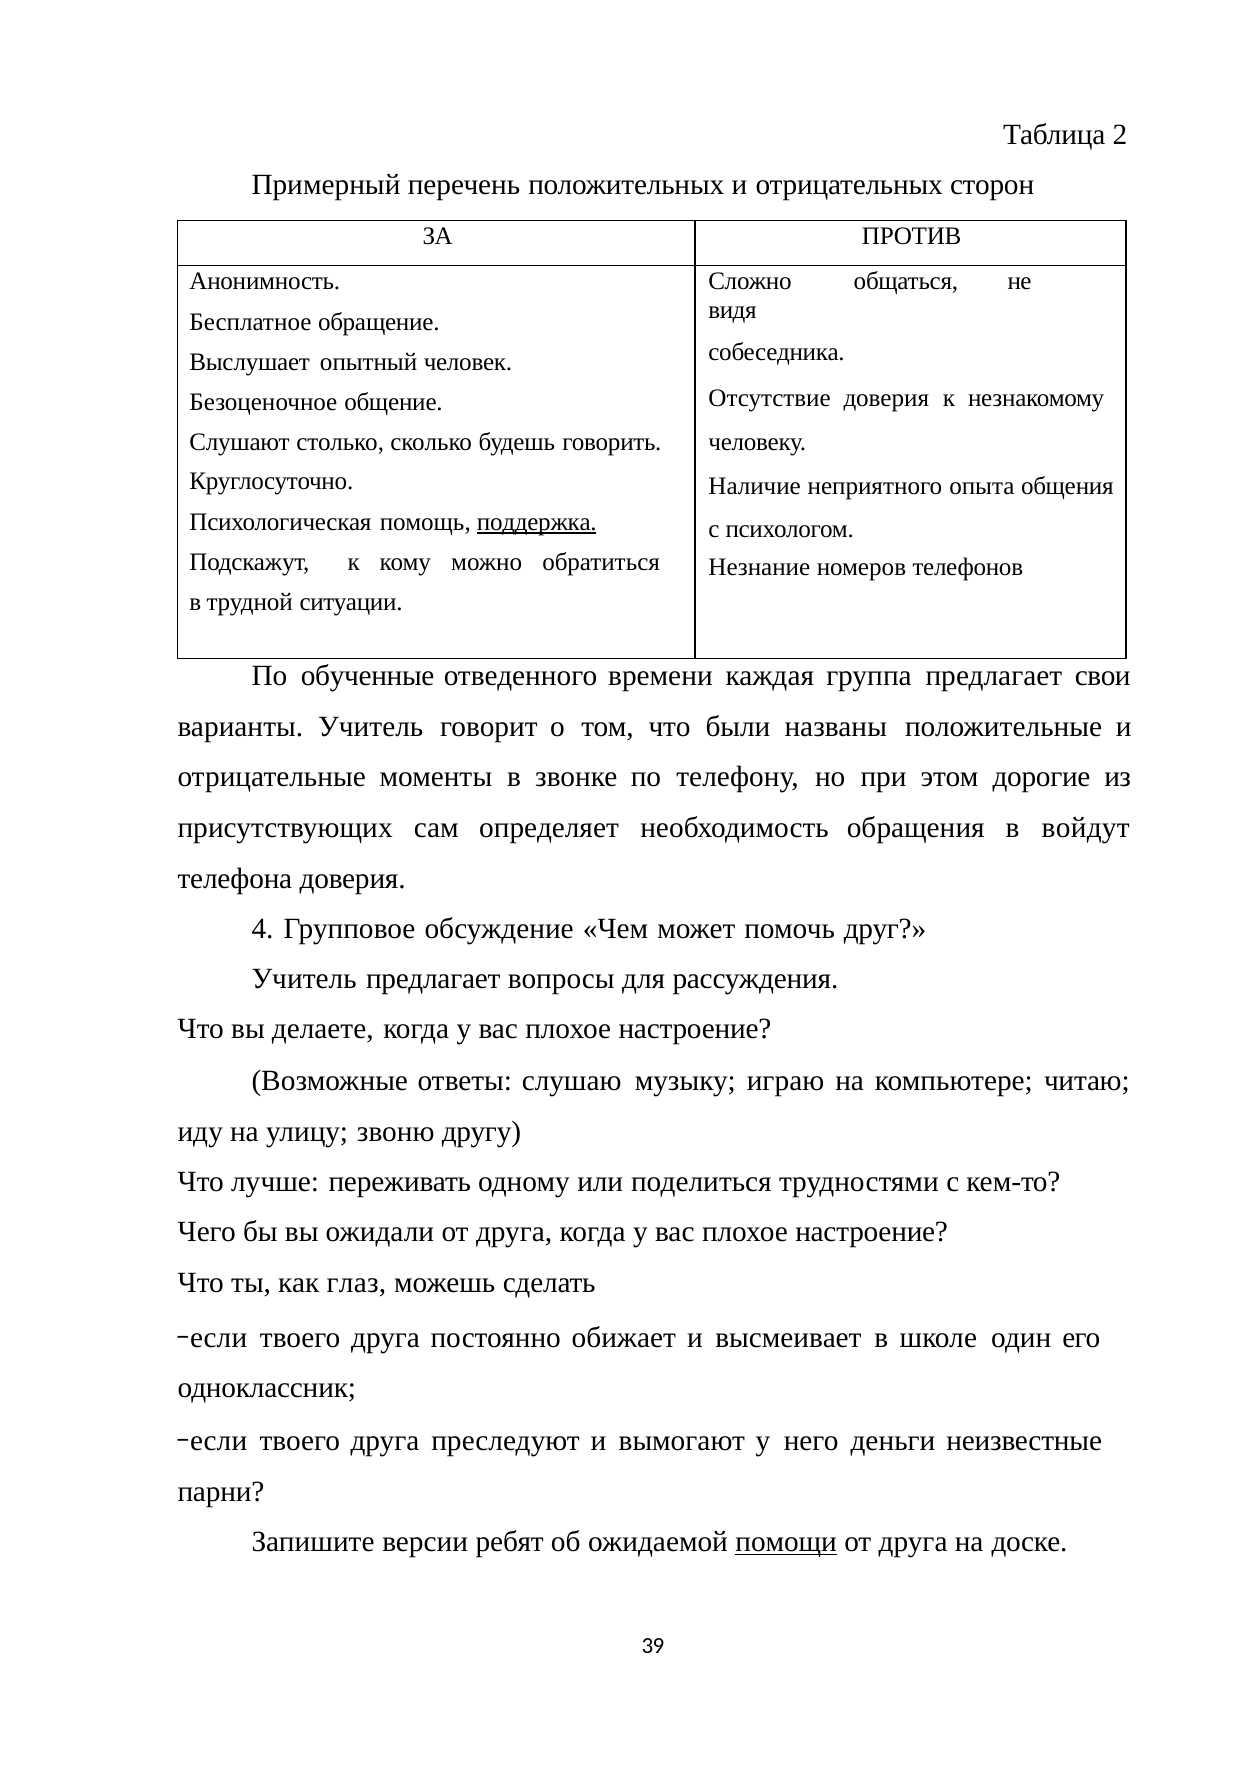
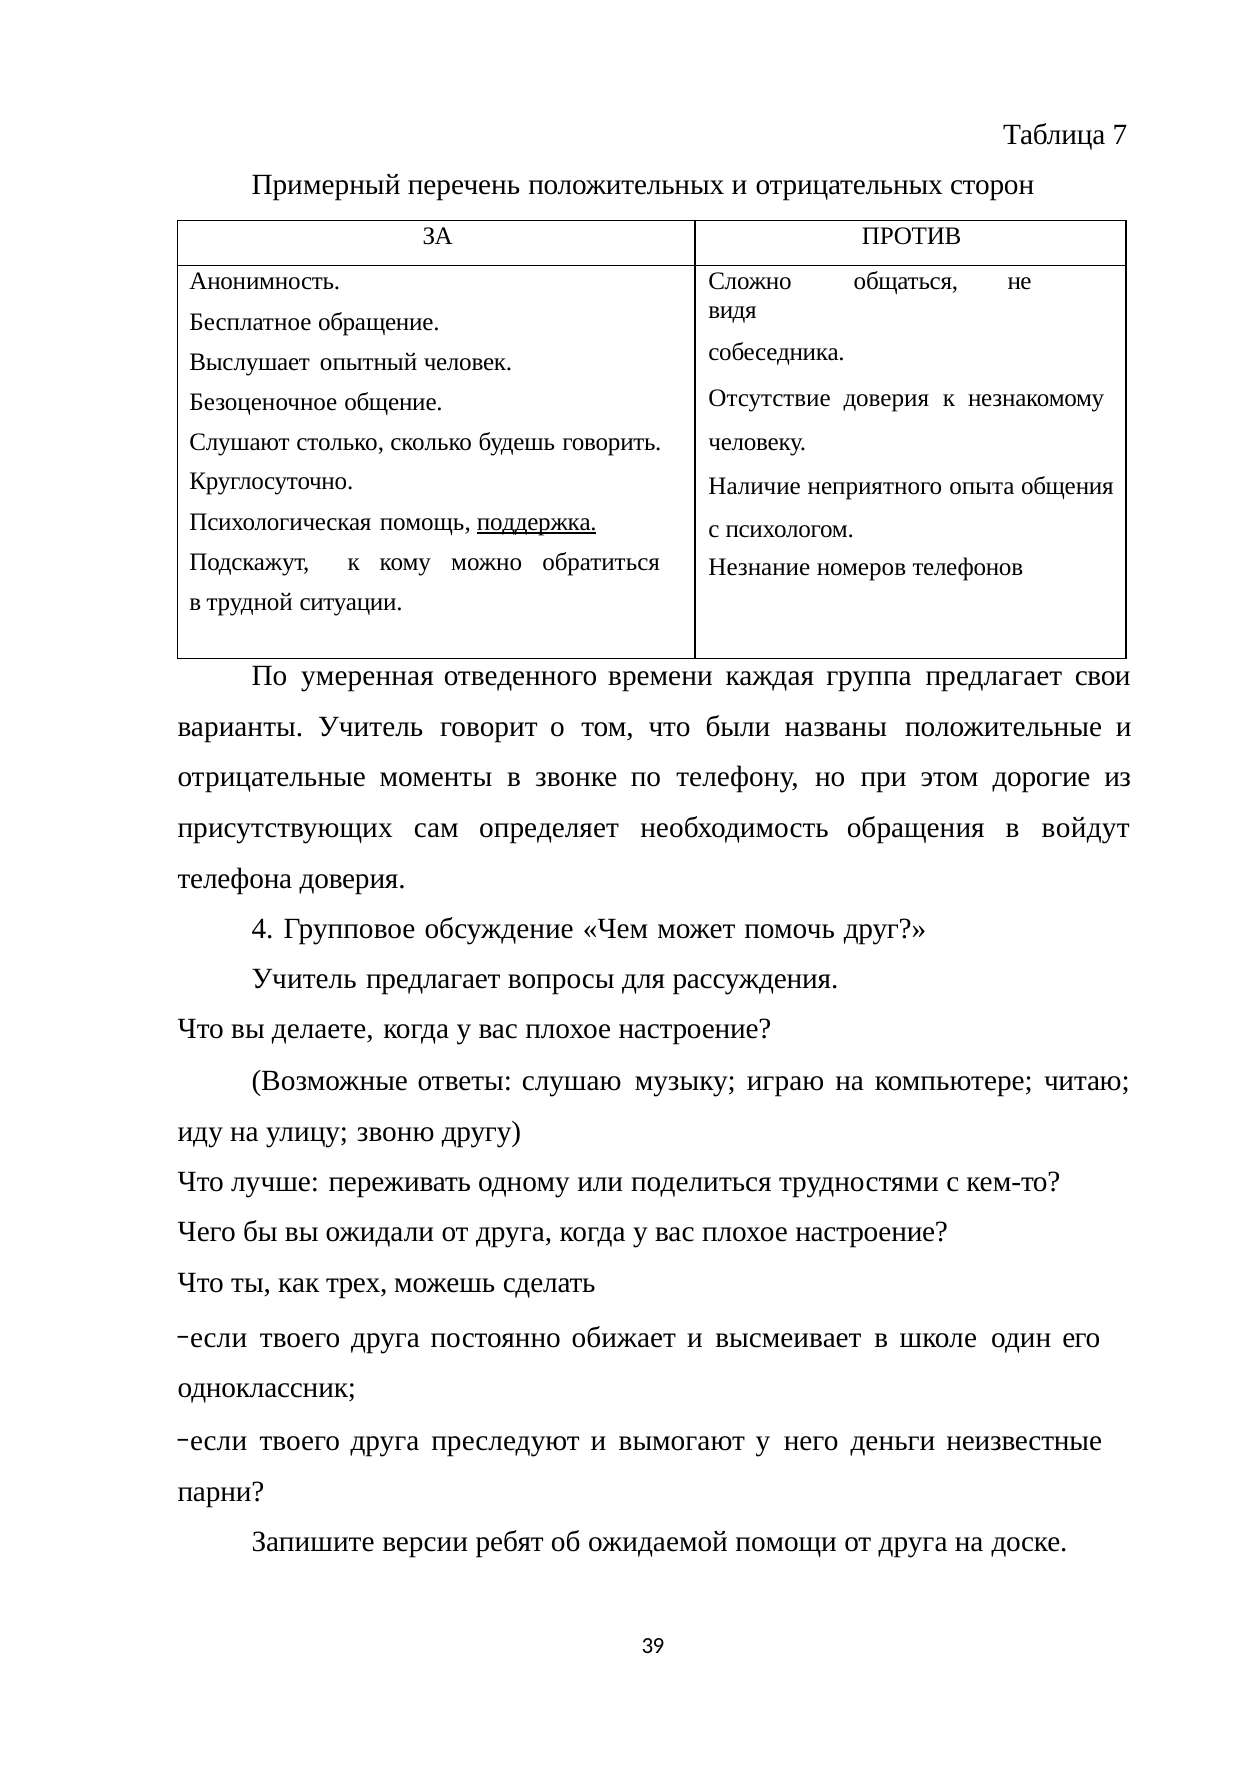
2: 2 -> 7
обученные: обученные -> умеренная
глаз: глаз -> трех
помощи underline: present -> none
